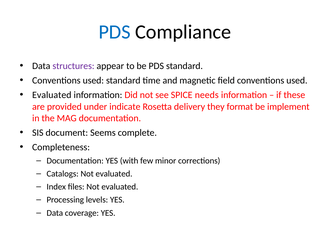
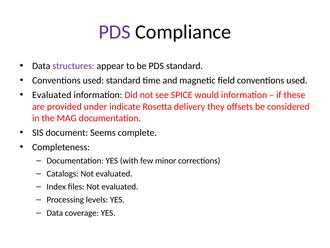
PDS at (115, 32) colour: blue -> purple
needs: needs -> would
format: format -> offsets
implement: implement -> considered
